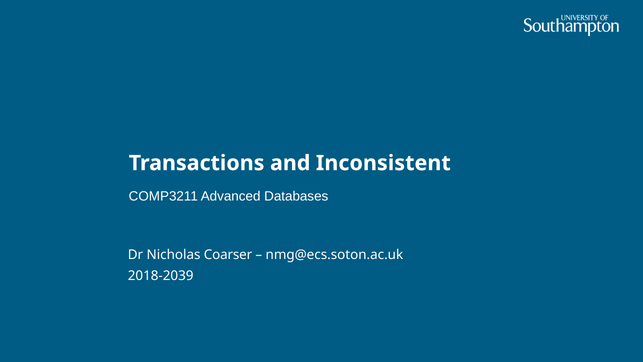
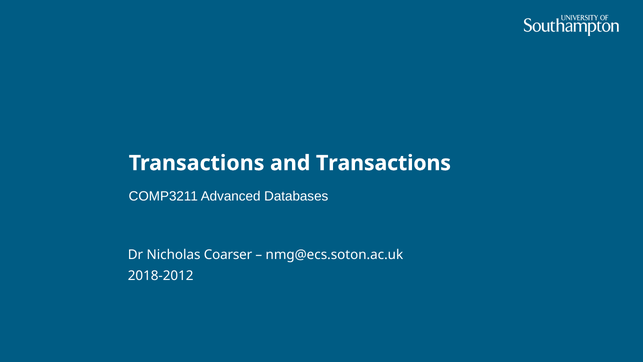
and Inconsistent: Inconsistent -> Transactions
2018-2039: 2018-2039 -> 2018-2012
